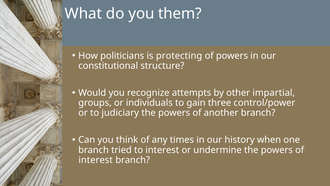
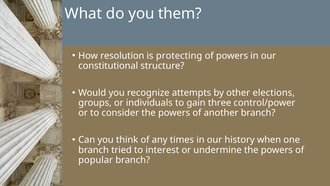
politicians: politicians -> resolution
impartial: impartial -> elections
judiciary: judiciary -> consider
interest at (96, 160): interest -> popular
